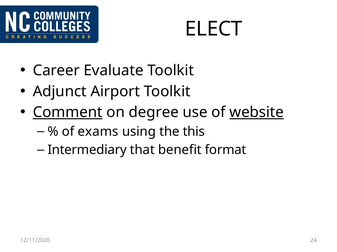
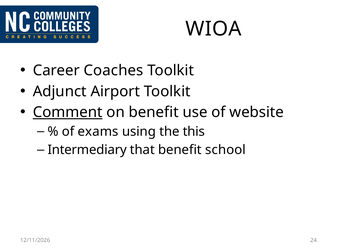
ELECT: ELECT -> WIOA
Evaluate: Evaluate -> Coaches
on degree: degree -> benefit
website underline: present -> none
format: format -> school
